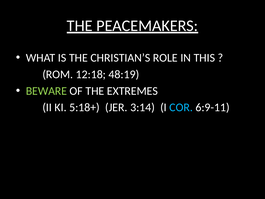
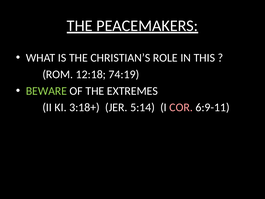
48:19: 48:19 -> 74:19
5:18+: 5:18+ -> 3:18+
3:14: 3:14 -> 5:14
COR colour: light blue -> pink
